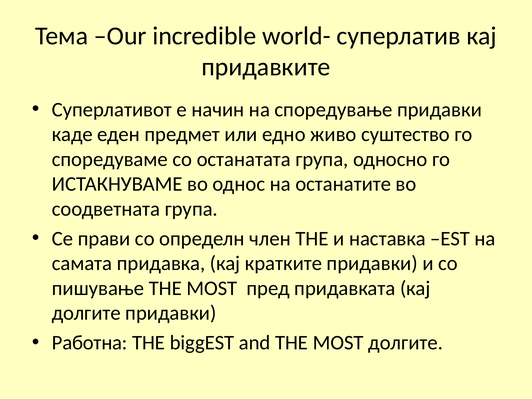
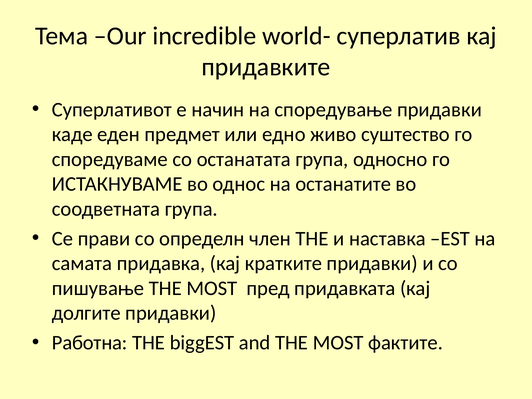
MOST долгите: долгите -> фактите
